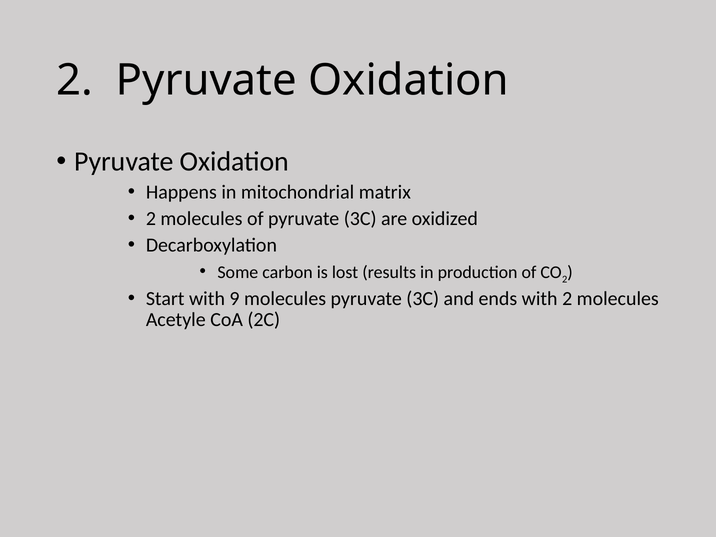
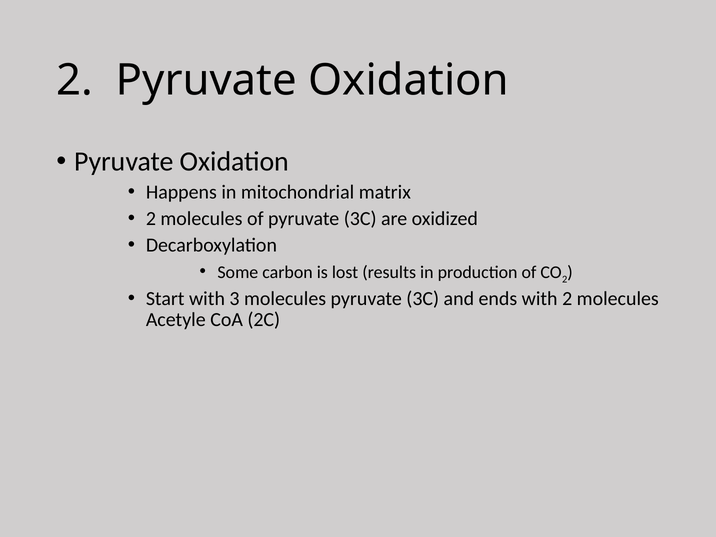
9: 9 -> 3
